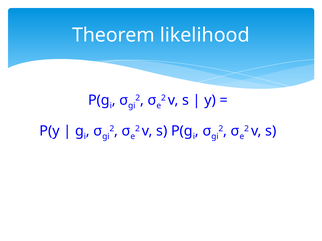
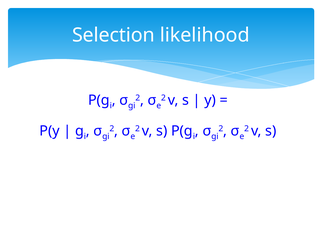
Theorem: Theorem -> Selection
